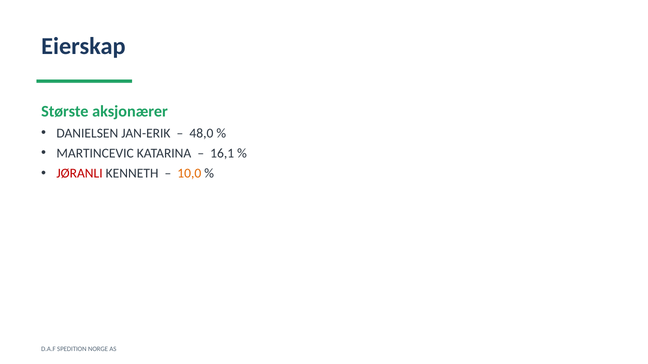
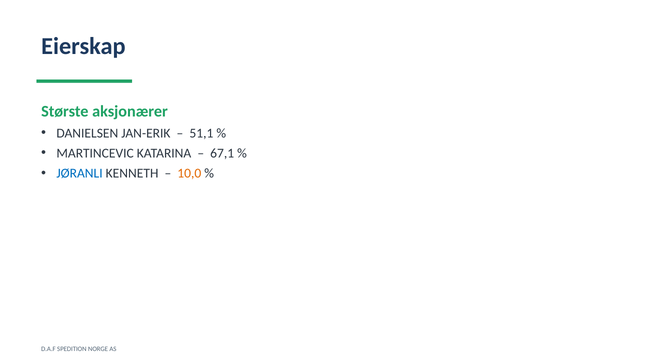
48,0: 48,0 -> 51,1
16,1: 16,1 -> 67,1
JØRANLI colour: red -> blue
